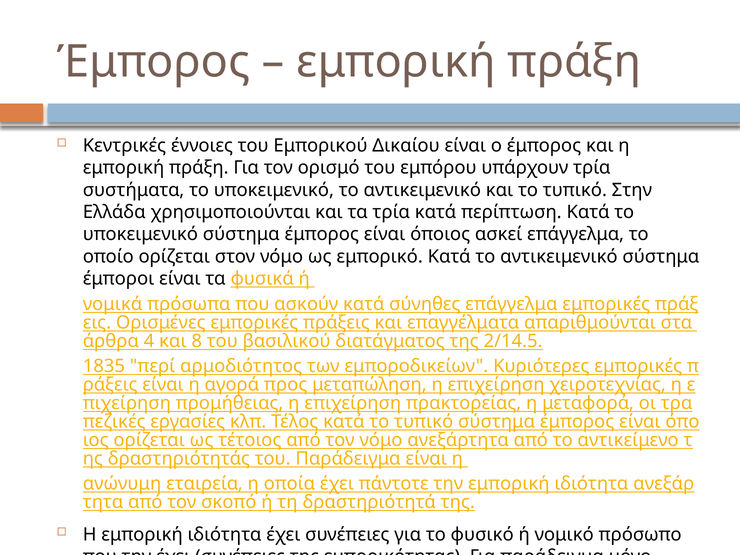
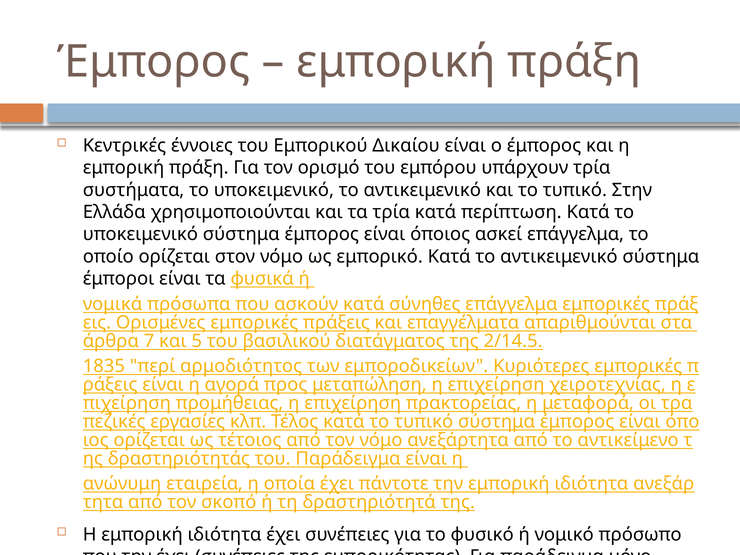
4: 4 -> 7
8: 8 -> 5
